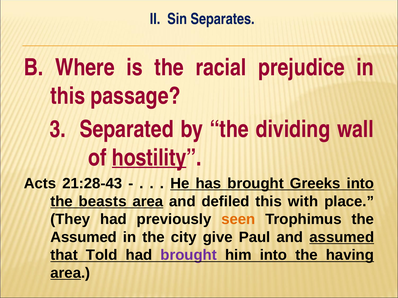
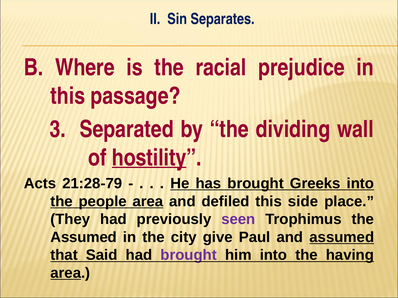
21:28-43: 21:28-43 -> 21:28-79
beasts: beasts -> people
with: with -> side
seen colour: orange -> purple
Told: Told -> Said
